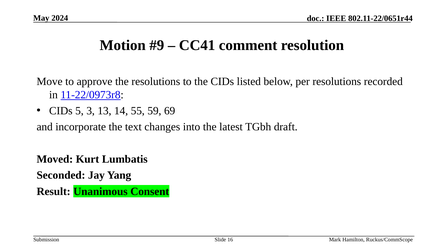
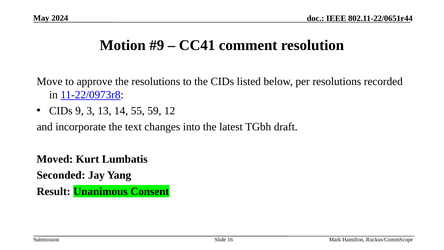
5: 5 -> 9
69: 69 -> 12
